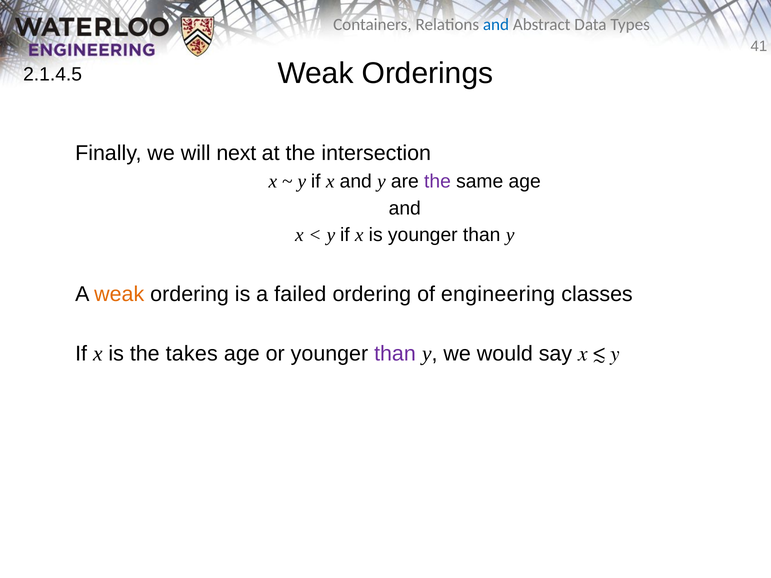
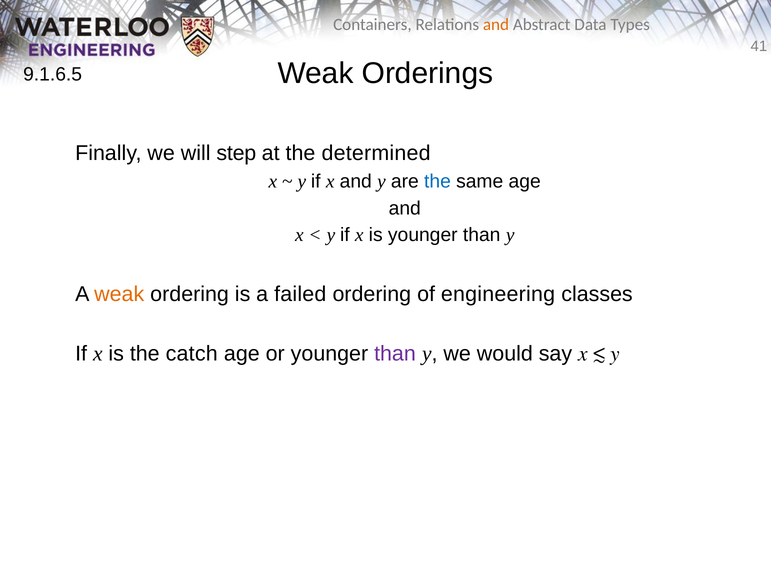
and at (496, 25) colour: blue -> orange
2.1.4.5: 2.1.4.5 -> 9.1.6.5
next: next -> step
intersection: intersection -> determined
the at (437, 181) colour: purple -> blue
takes: takes -> catch
